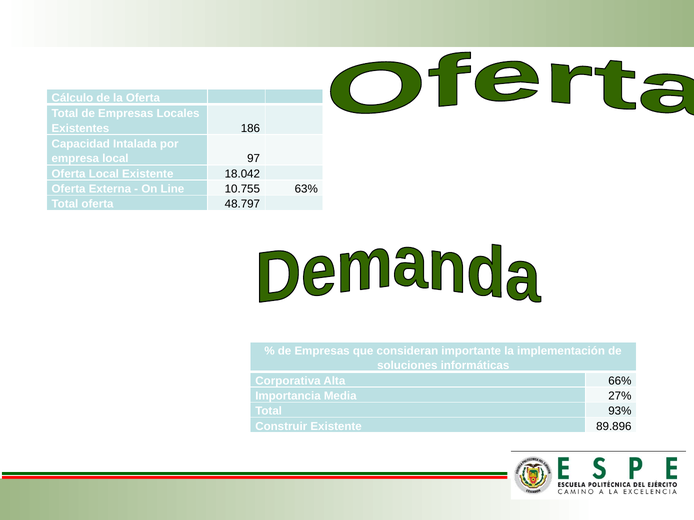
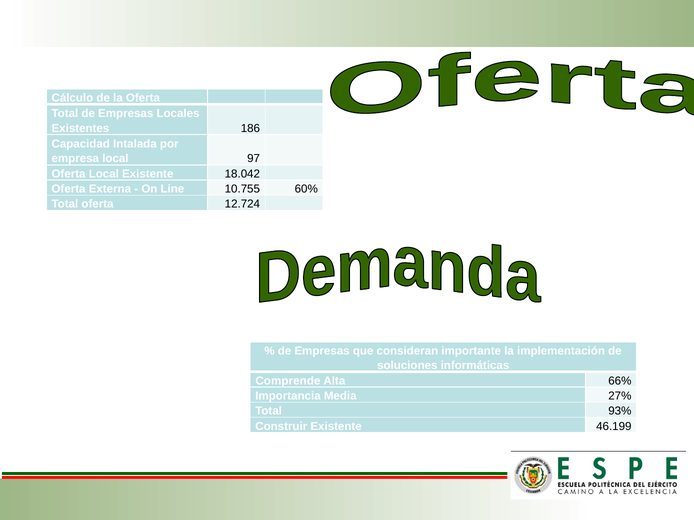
63%: 63% -> 60%
48.797: 48.797 -> 12.724
Corporativa: Corporativa -> Comprende
89.896: 89.896 -> 46.199
